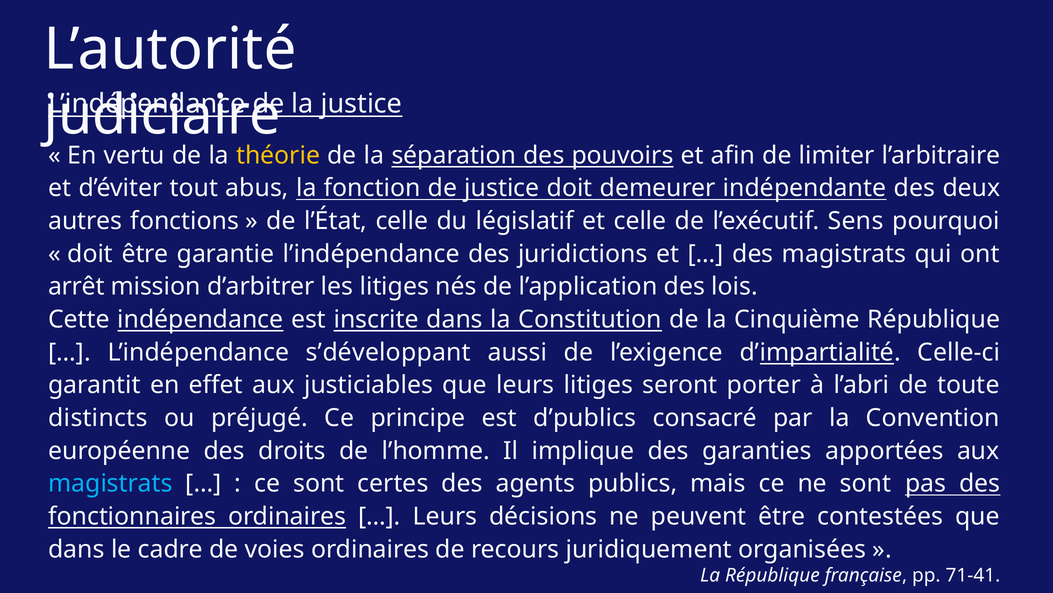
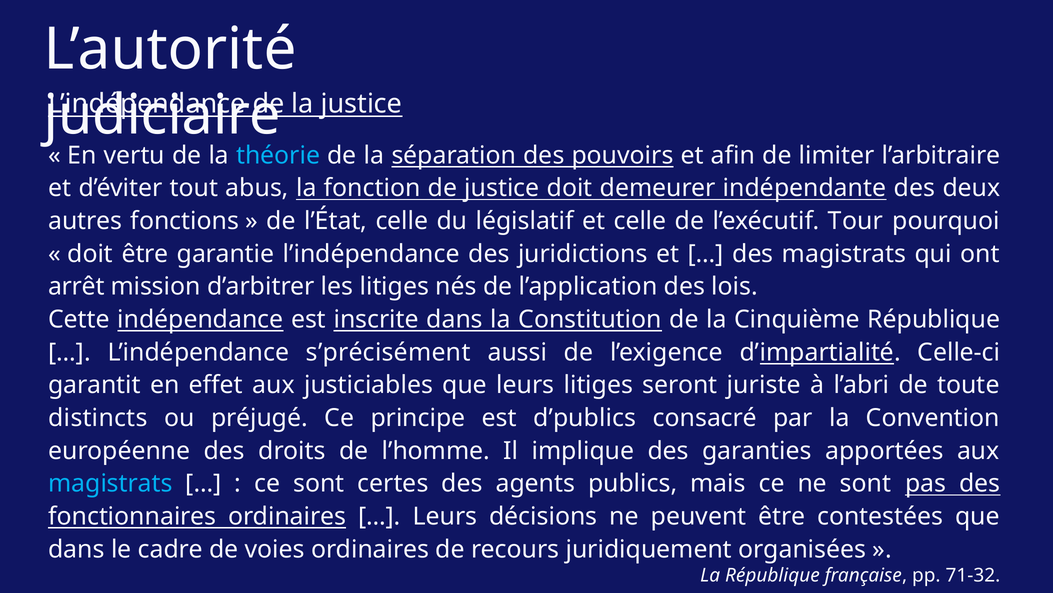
théorie colour: yellow -> light blue
Sens: Sens -> Tour
s’développant: s’développant -> s’précisément
porter: porter -> juriste
71-41: 71-41 -> 71-32
